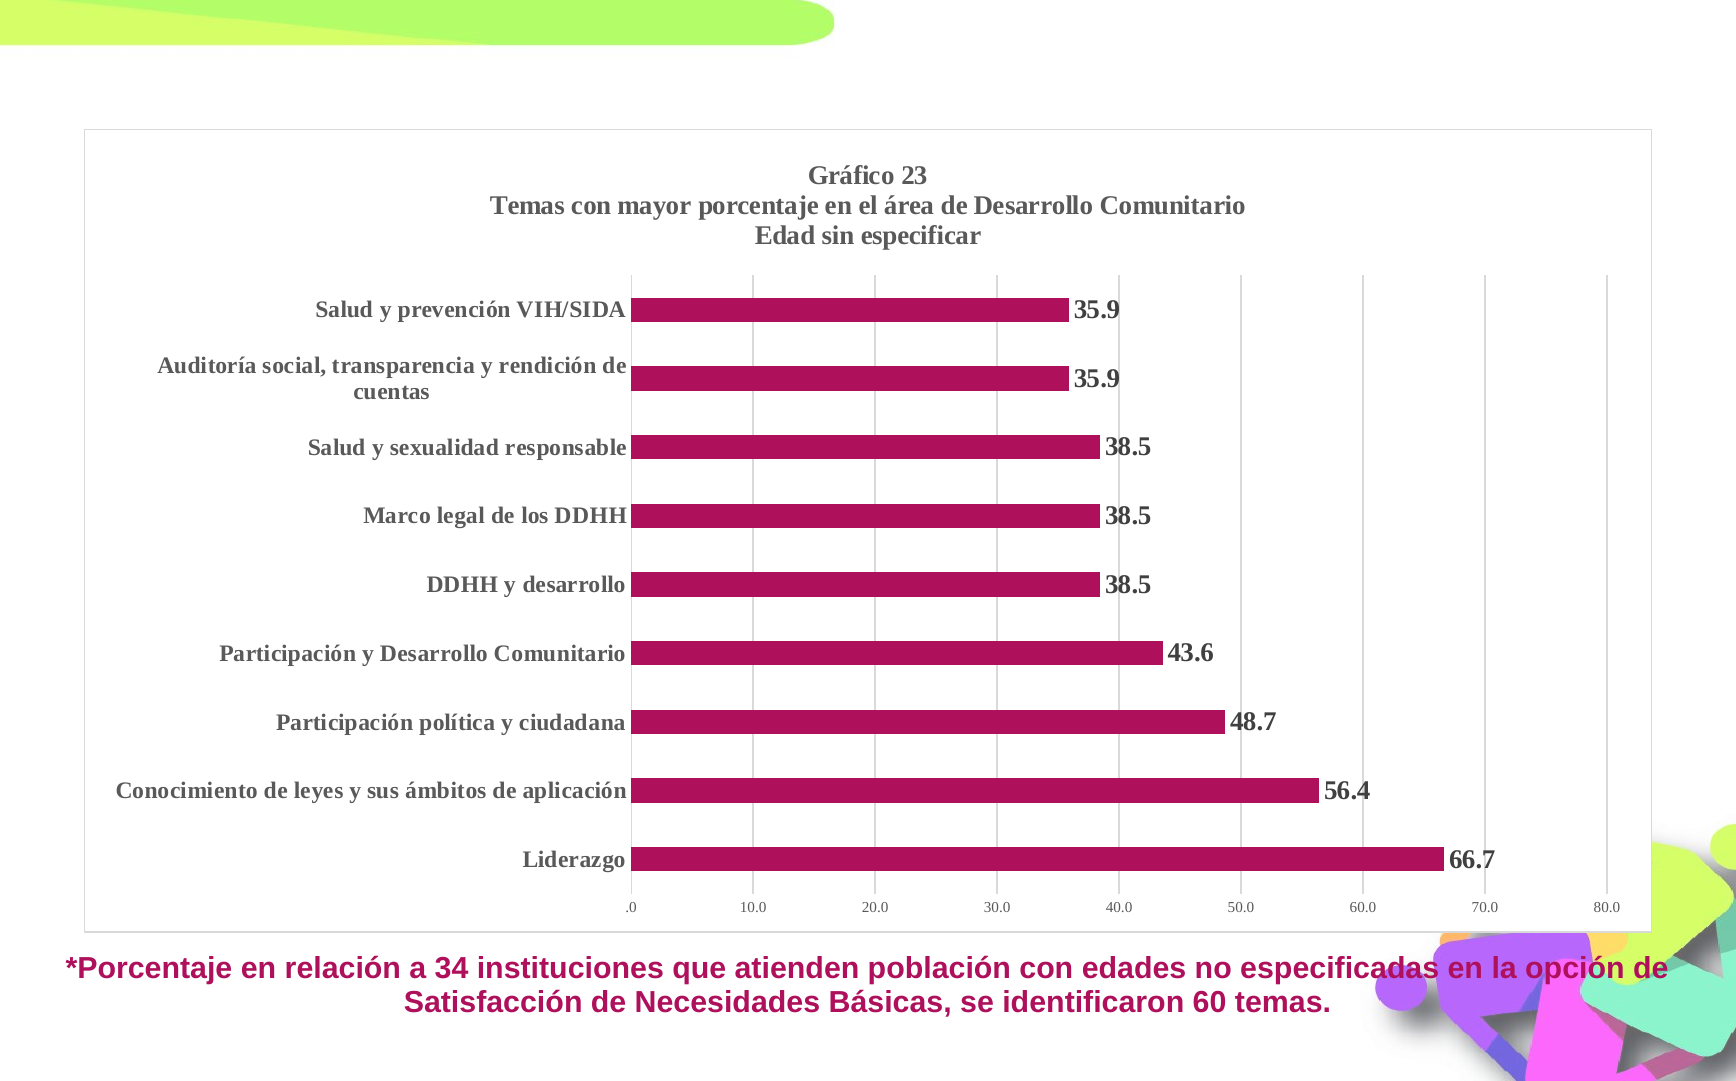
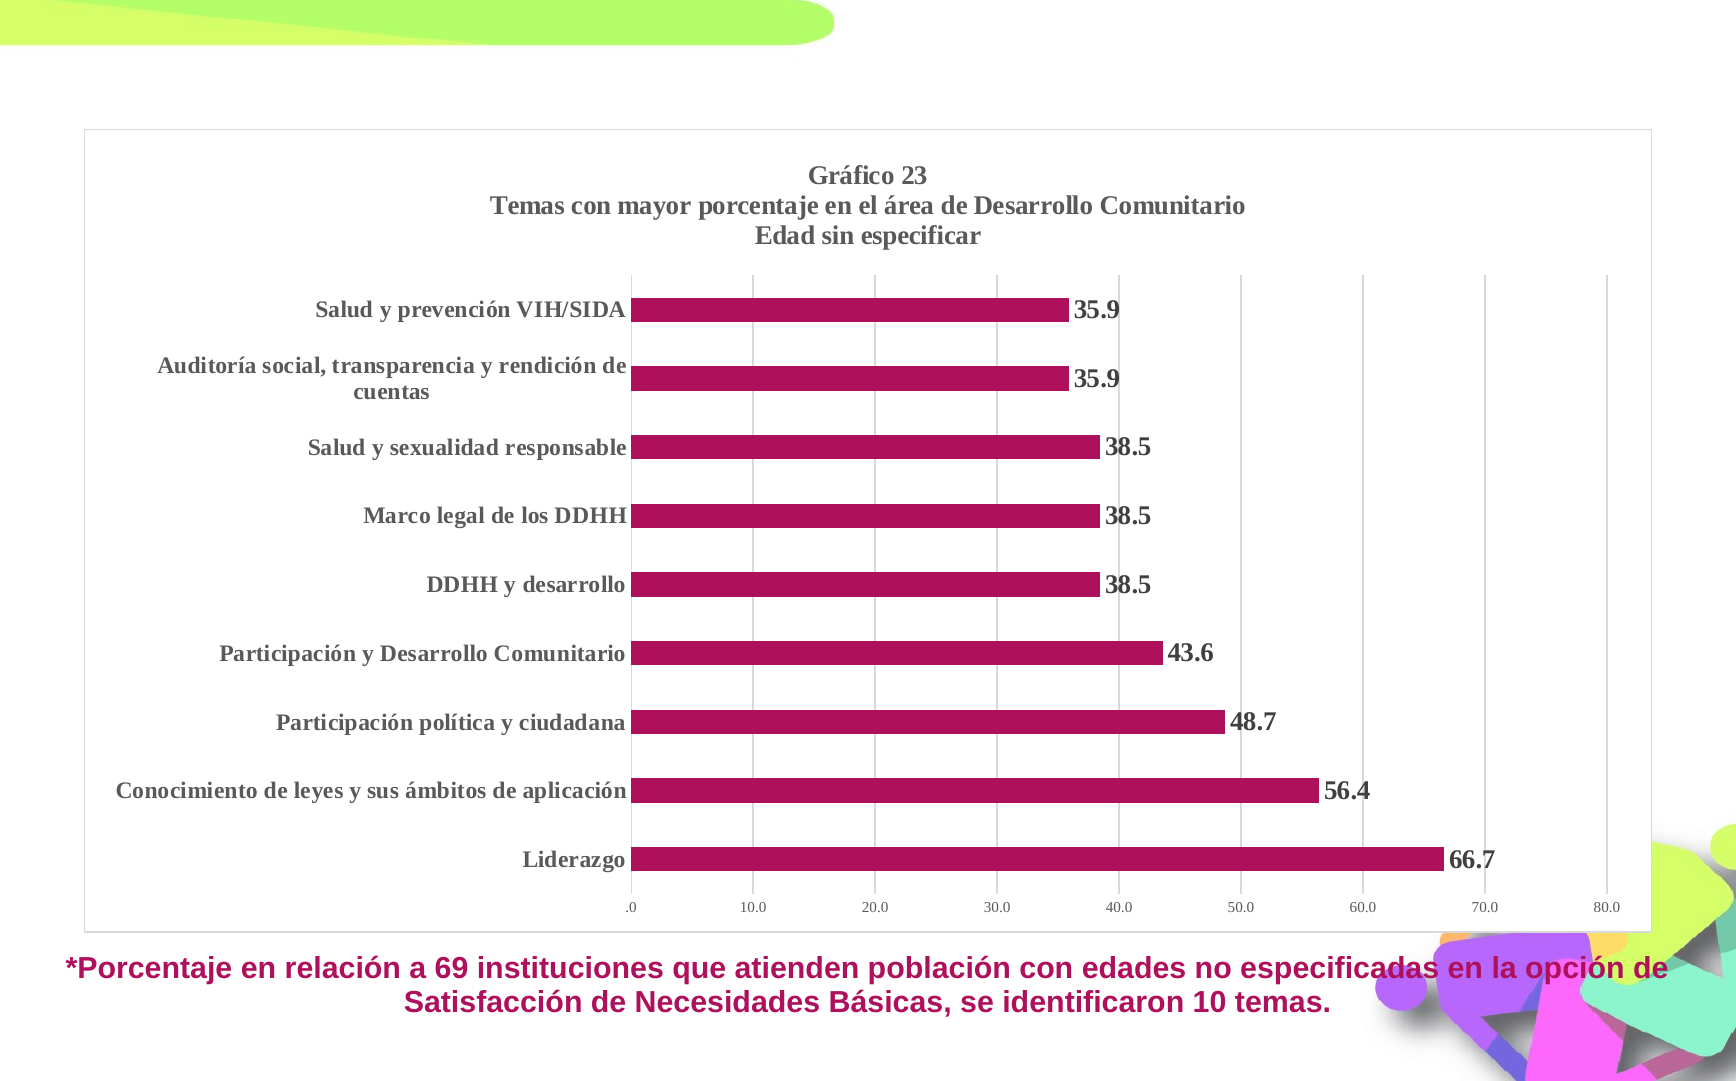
34: 34 -> 69
60: 60 -> 10
